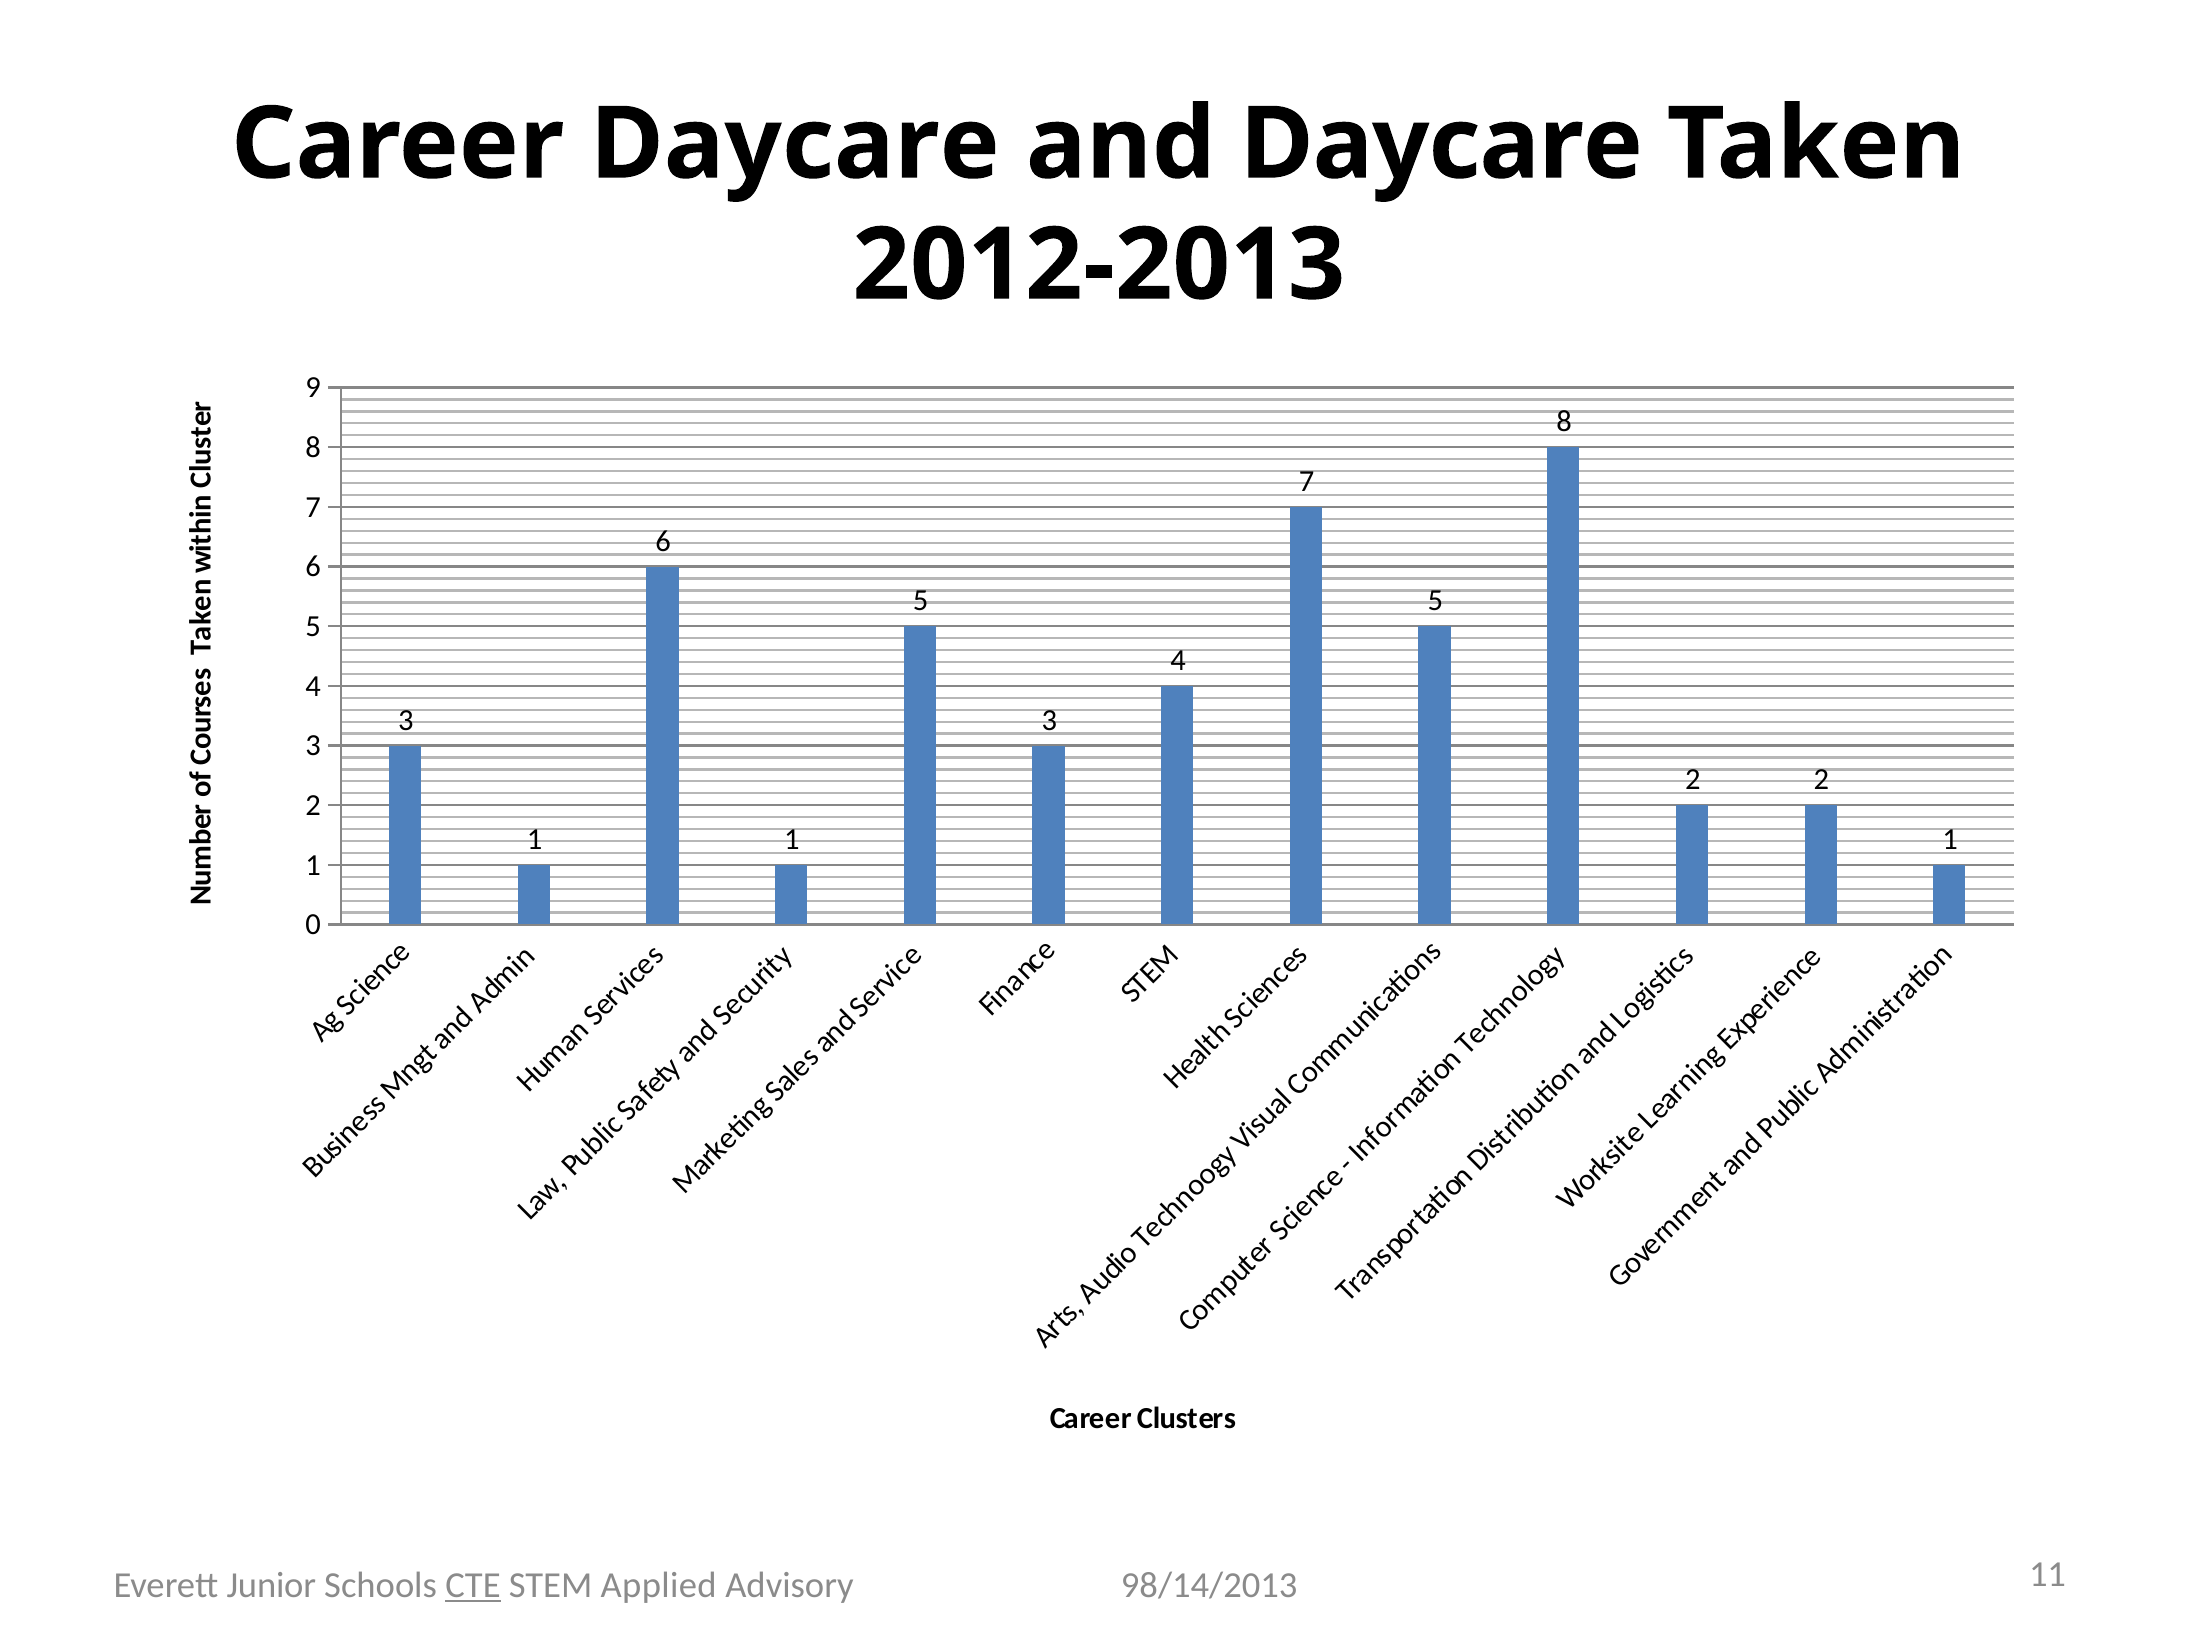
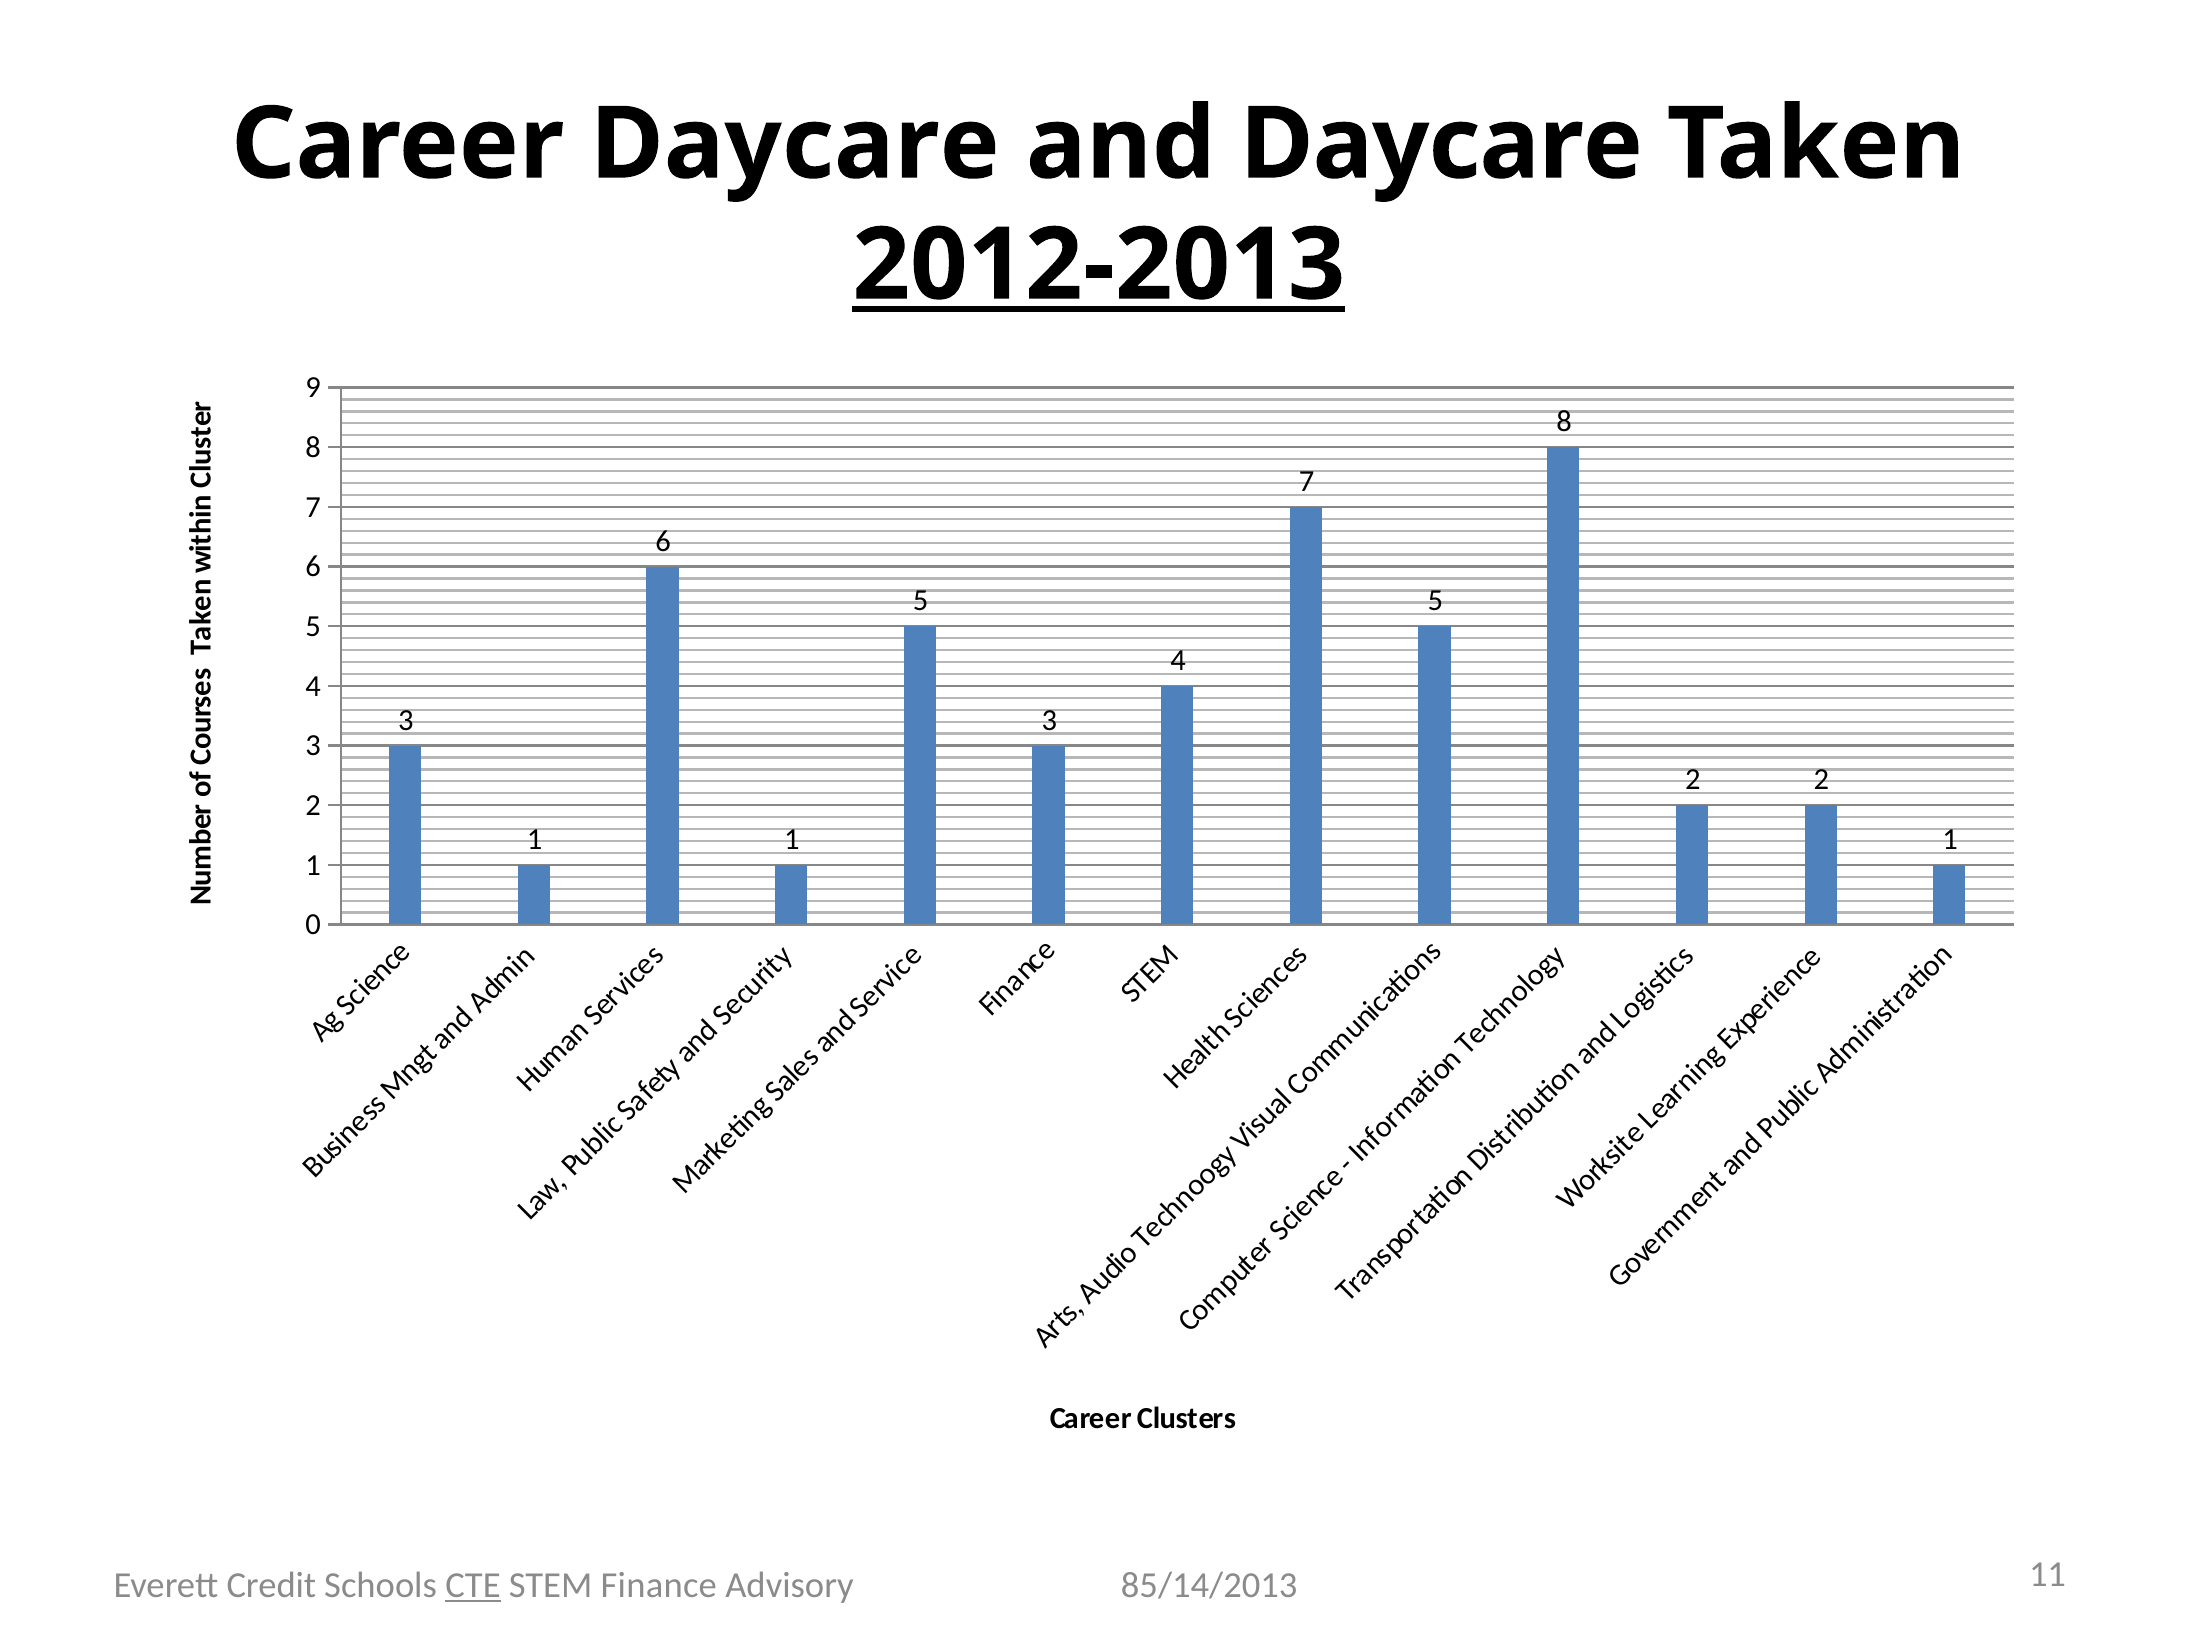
2012-2013 underline: none -> present
Junior: Junior -> Credit
Applied: Applied -> Finance
98/14/2013: 98/14/2013 -> 85/14/2013
